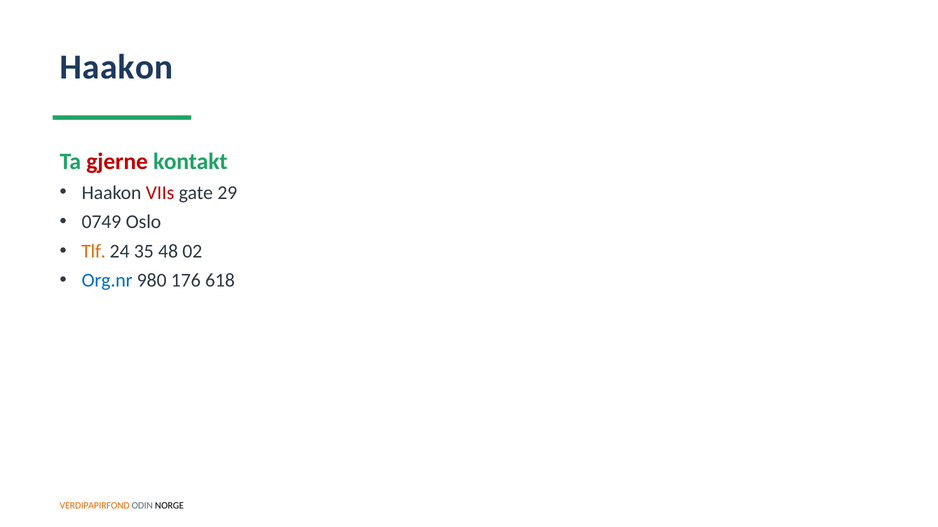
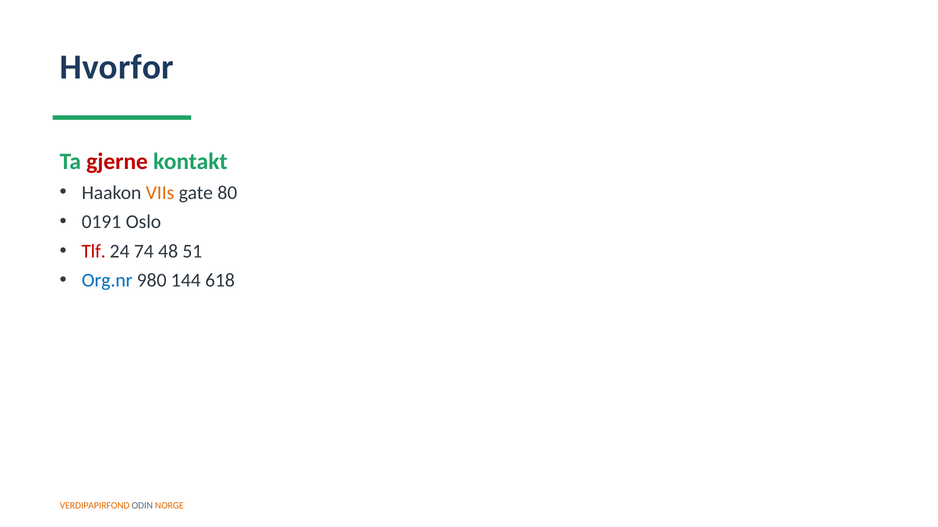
Haakon at (117, 67): Haakon -> Hvorfor
VIIs colour: red -> orange
29: 29 -> 80
0749: 0749 -> 0191
Tlf colour: orange -> red
35: 35 -> 74
02: 02 -> 51
176: 176 -> 144
NORGE colour: black -> orange
